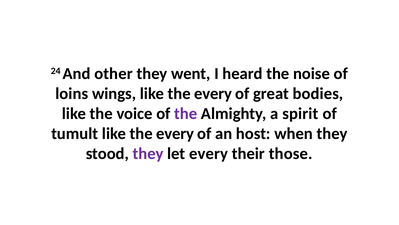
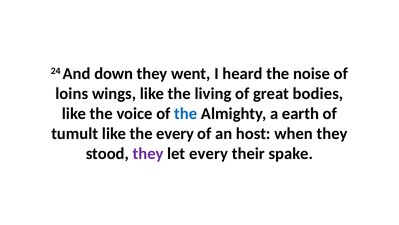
other: other -> down
wings like the every: every -> living
the at (186, 113) colour: purple -> blue
spirit: spirit -> earth
those: those -> spake
